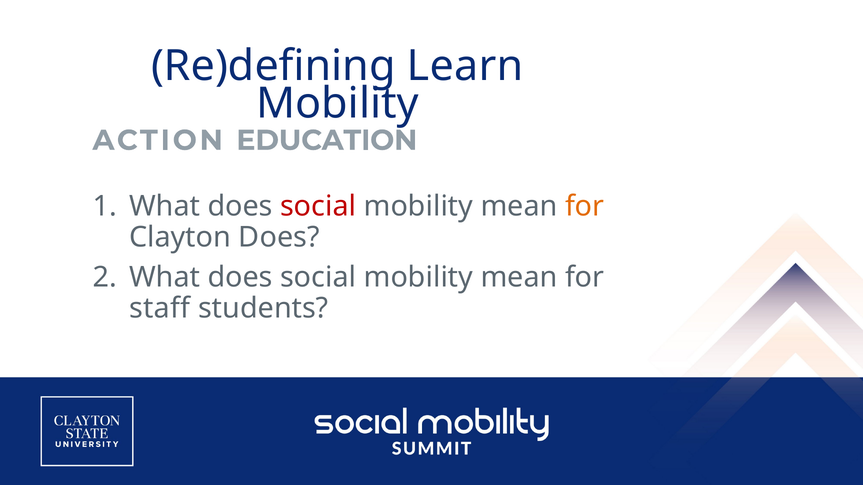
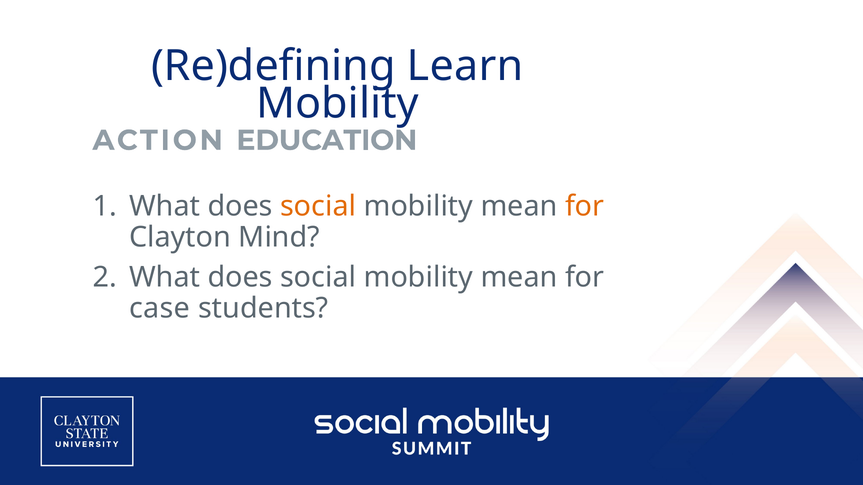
social at (318, 206) colour: red -> orange
Clayton Does: Does -> Mind
staff: staff -> case
